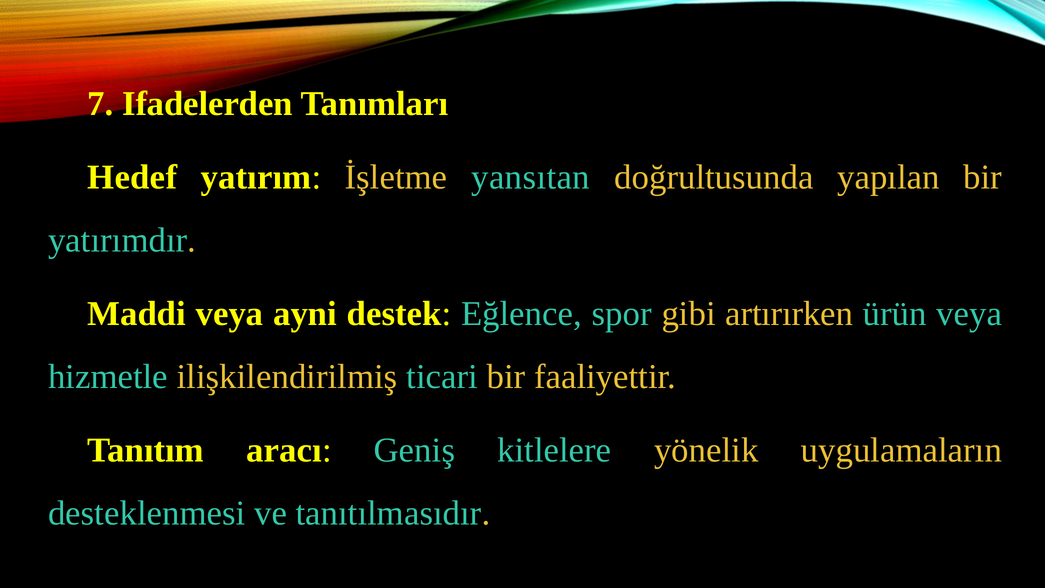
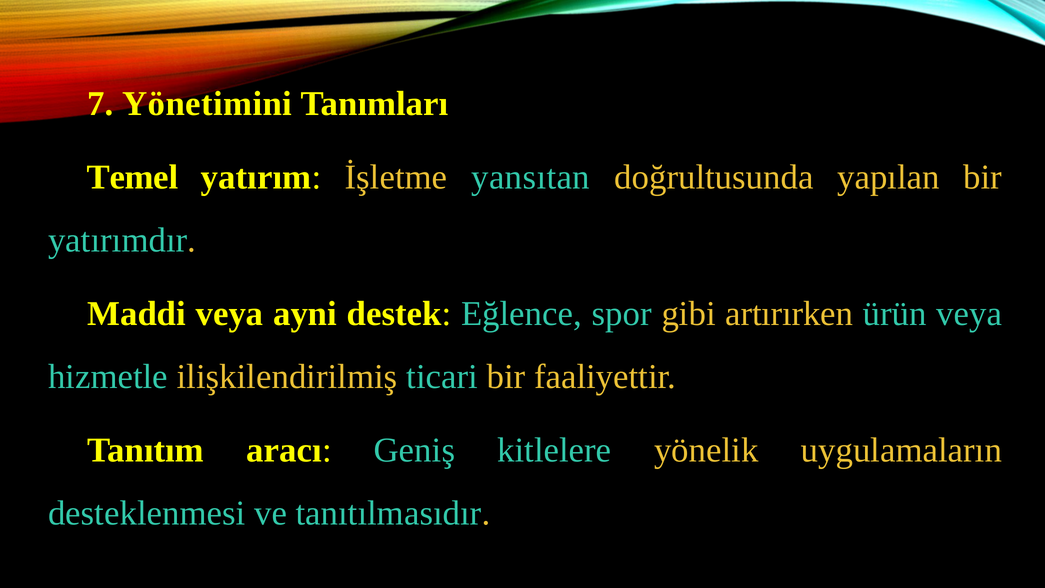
Ifadelerden: Ifadelerden -> Yönetimini
Hedef: Hedef -> Temel
